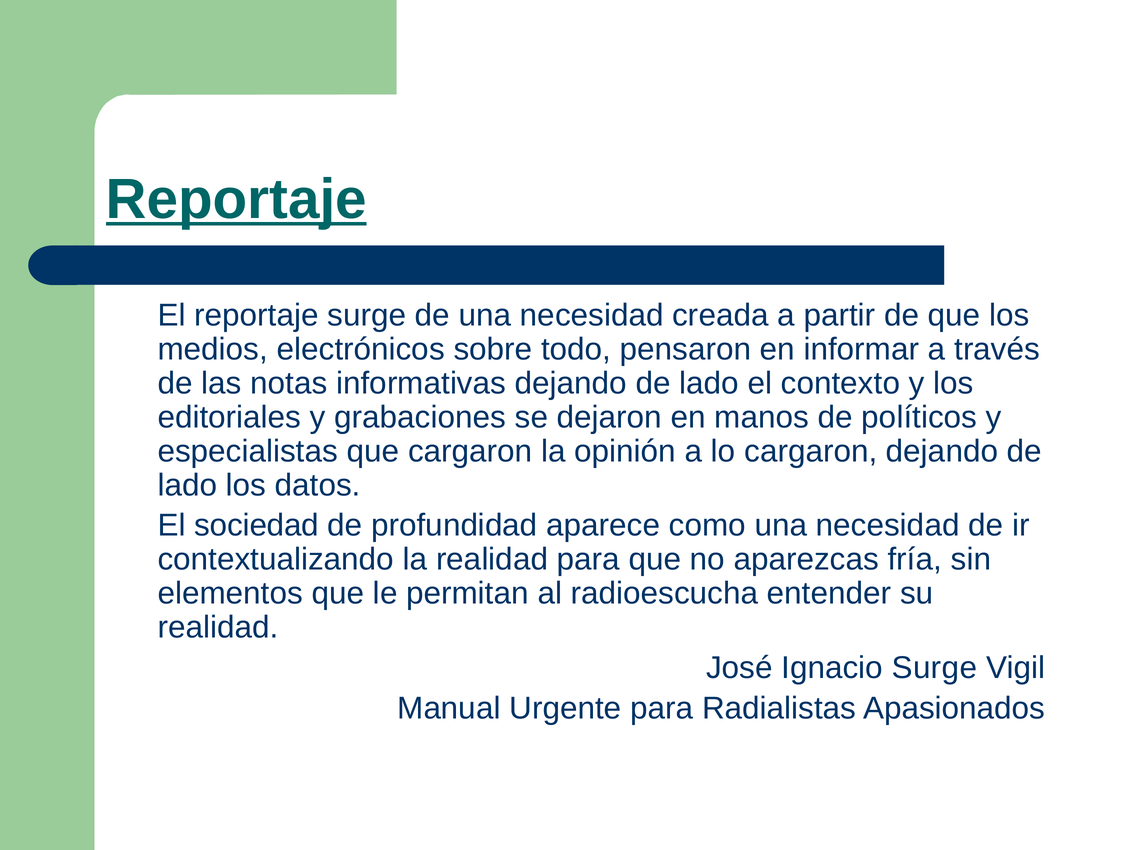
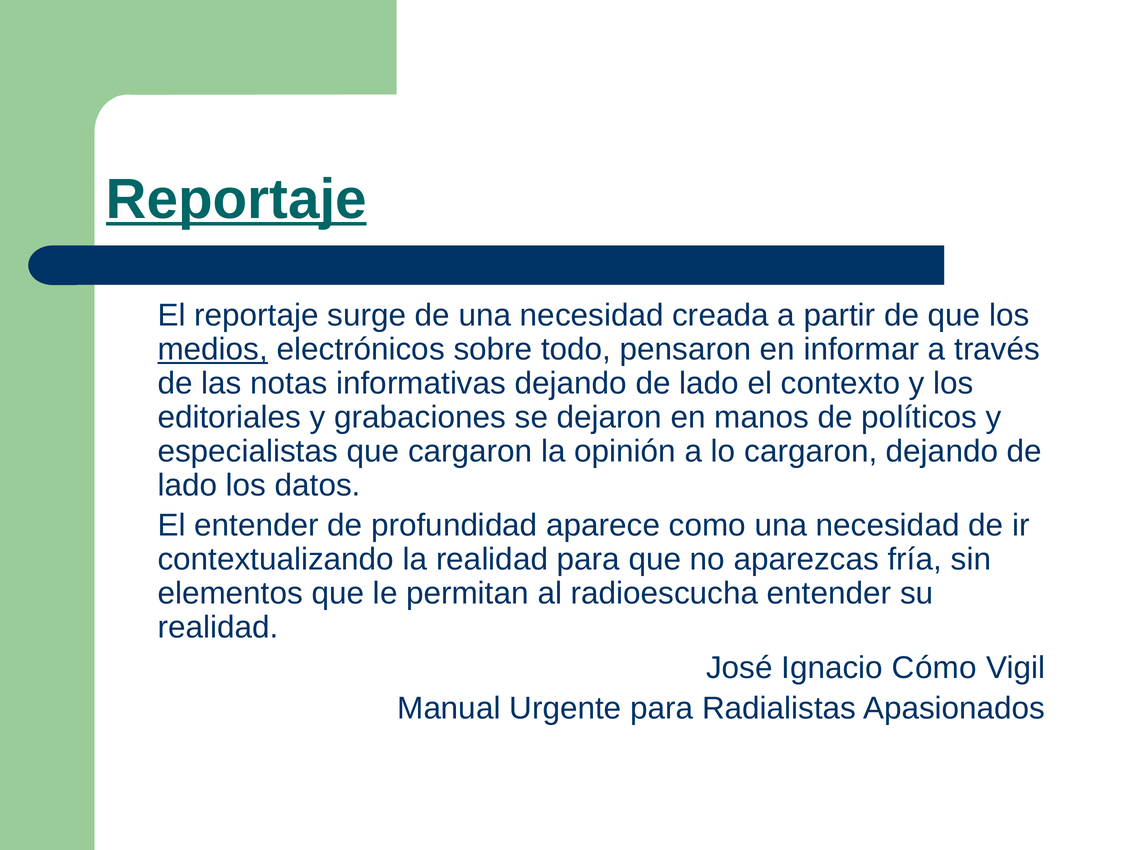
medios underline: none -> present
El sociedad: sociedad -> entender
Ignacio Surge: Surge -> Cómo
